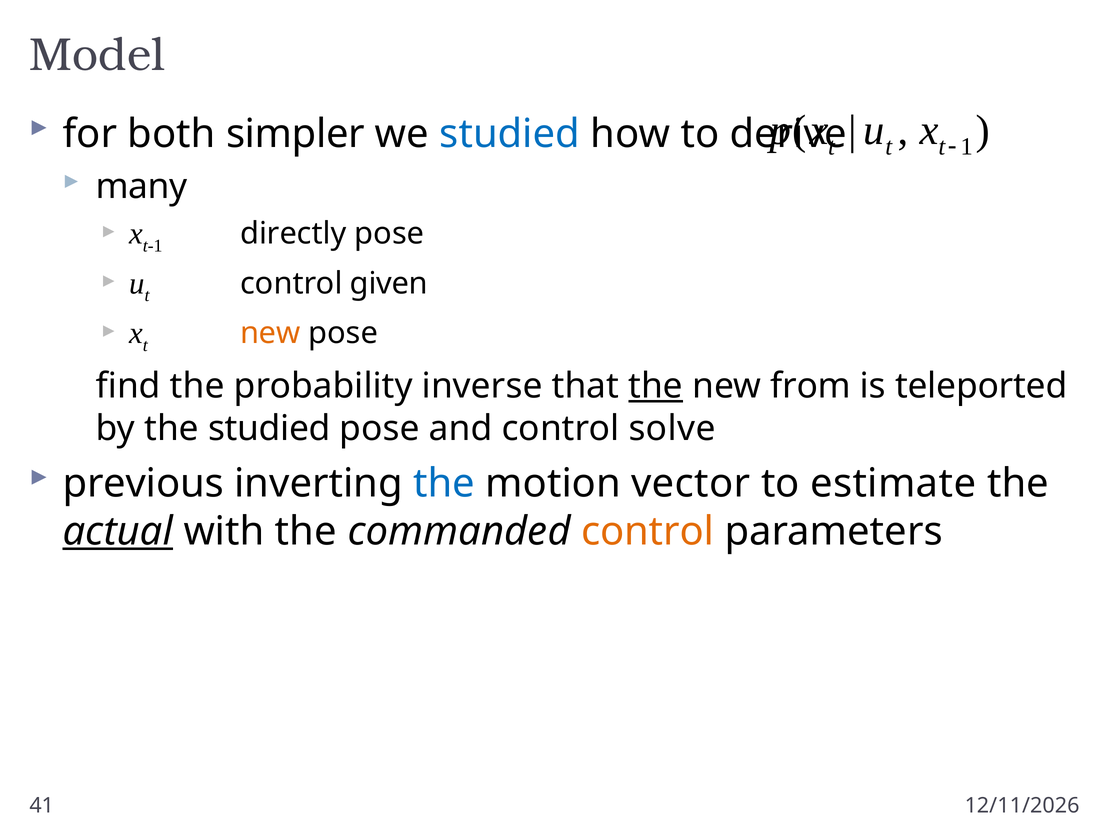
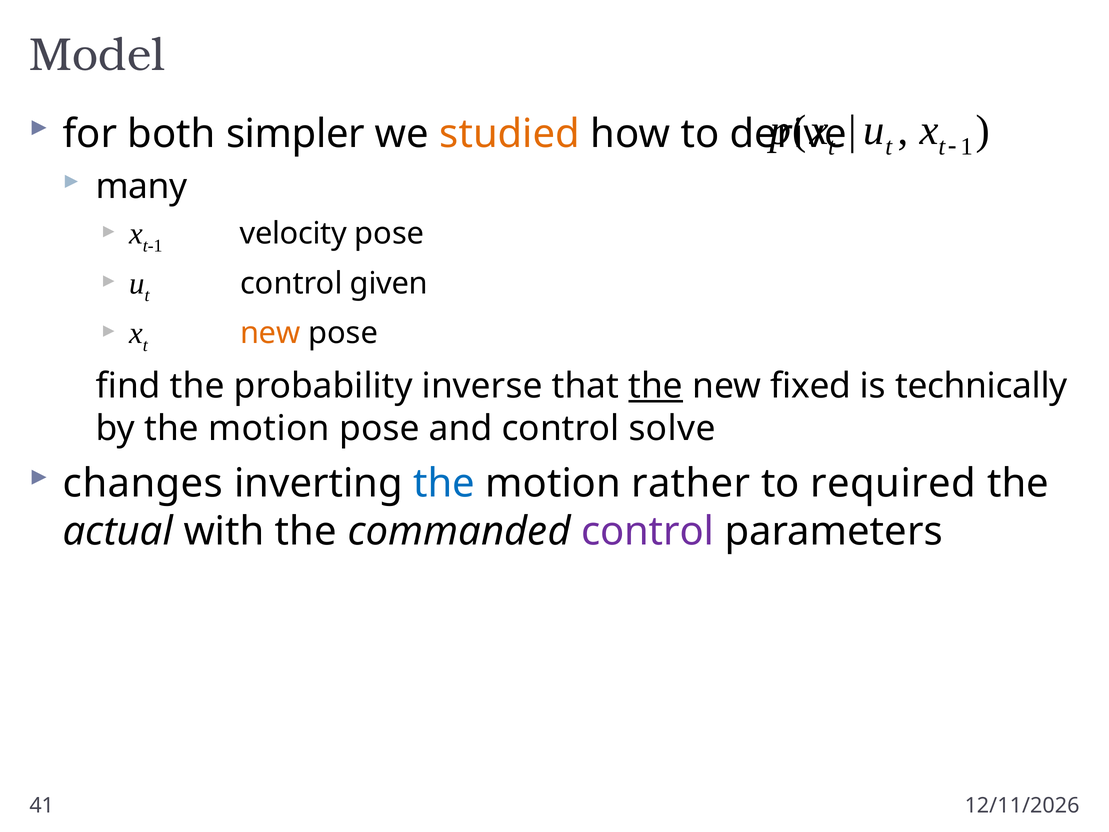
studied at (510, 134) colour: blue -> orange
directly: directly -> velocity
from: from -> fixed
teleported: teleported -> technically
by the studied: studied -> motion
previous: previous -> changes
vector: vector -> rather
estimate: estimate -> required
actual underline: present -> none
control at (648, 531) colour: orange -> purple
